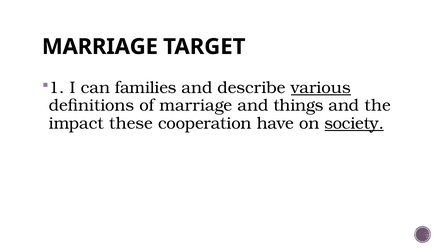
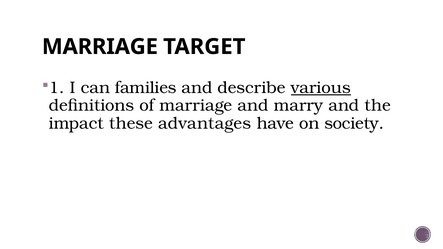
things: things -> marry
cooperation: cooperation -> advantages
society underline: present -> none
